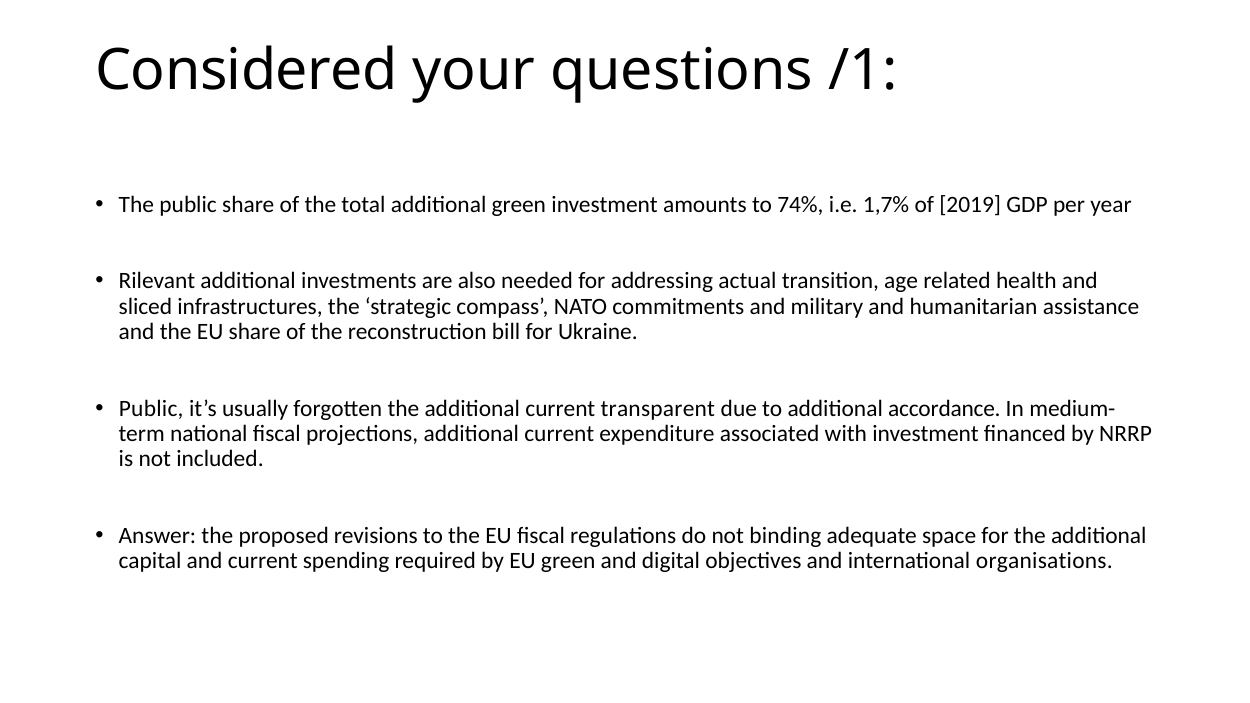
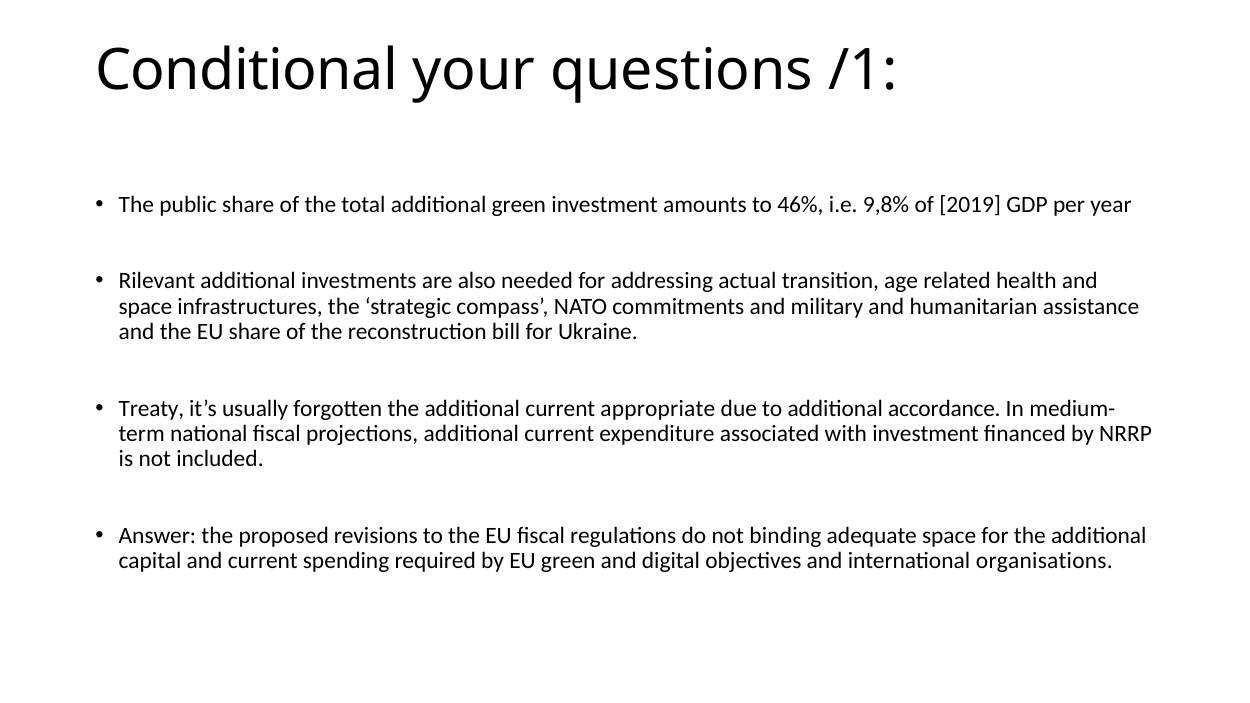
Considered: Considered -> Conditional
74%: 74% -> 46%
1,7%: 1,7% -> 9,8%
sliced at (145, 306): sliced -> space
Public at (151, 408): Public -> Treaty
transparent: transparent -> appropriate
